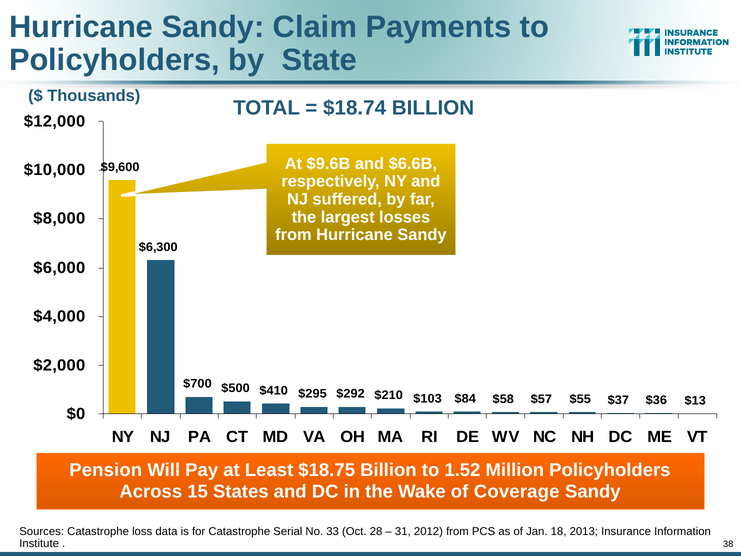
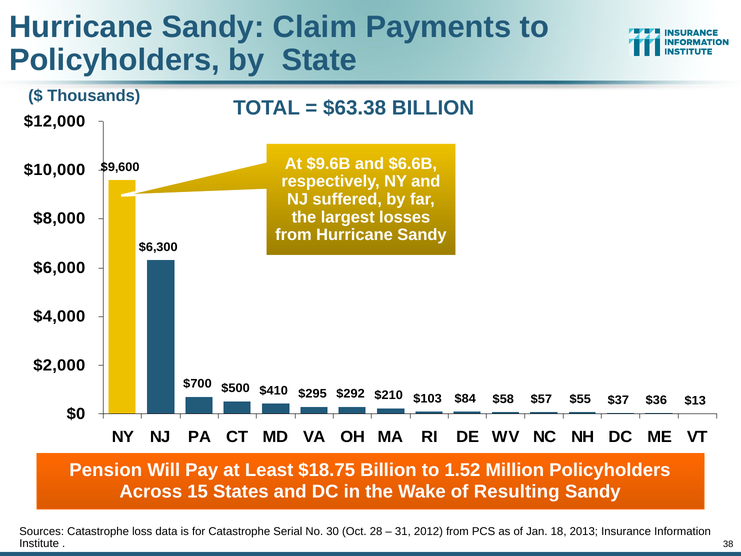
$18.74: $18.74 -> $63.38
Coverage: Coverage -> Resulting
33: 33 -> 30
